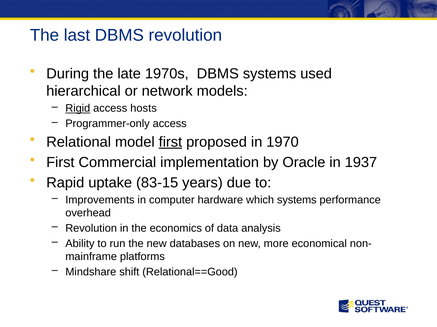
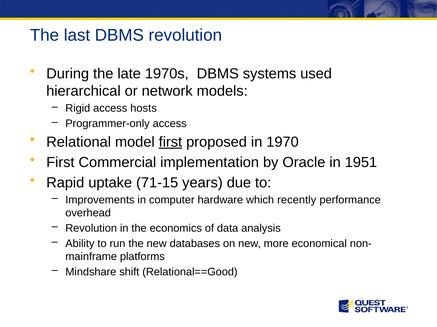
Rigid underline: present -> none
1937: 1937 -> 1951
83-15: 83-15 -> 71-15
which systems: systems -> recently
